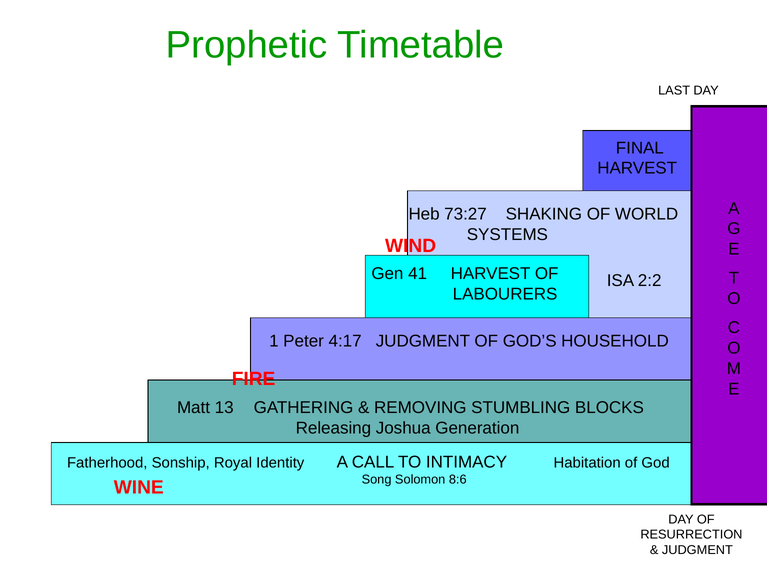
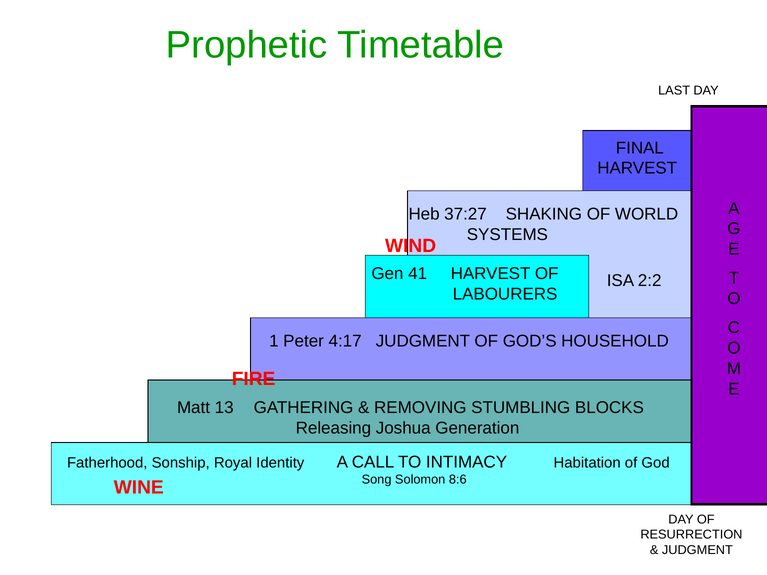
73:27: 73:27 -> 37:27
